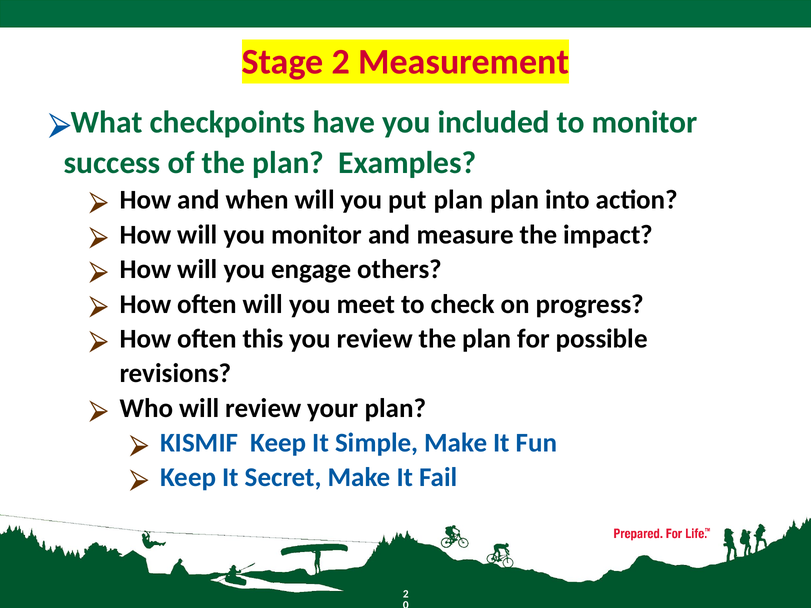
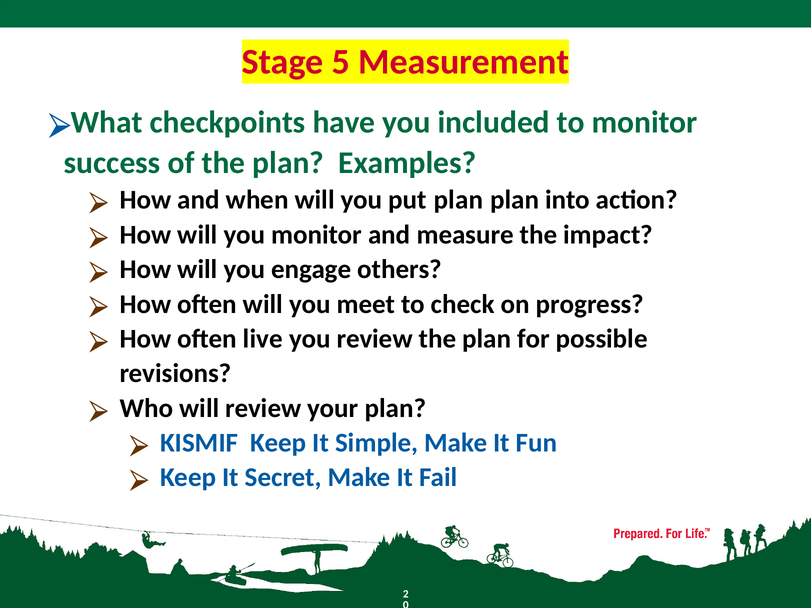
Stage 2: 2 -> 5
this: this -> live
